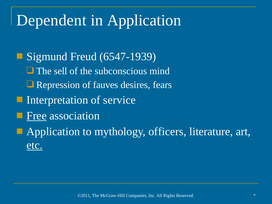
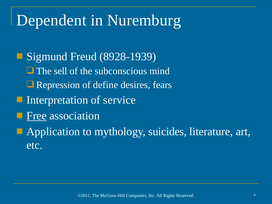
in Application: Application -> Nuremburg
6547-1939: 6547-1939 -> 8928-1939
fauves: fauves -> define
officers: officers -> suicides
etc underline: present -> none
